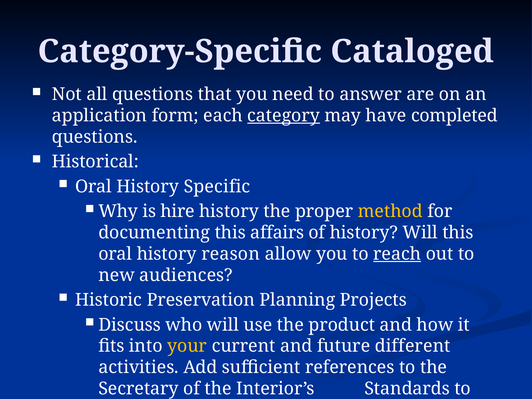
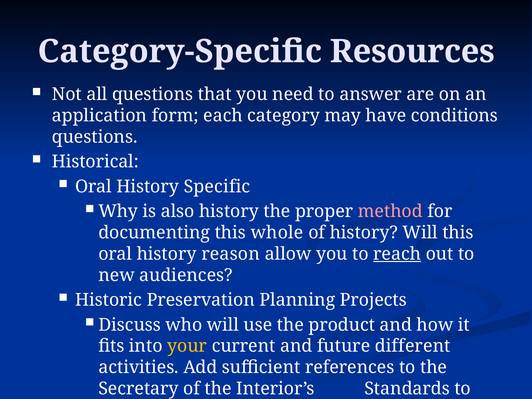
Cataloged: Cataloged -> Resources
category underline: present -> none
completed: completed -> conditions
hire: hire -> also
method colour: yellow -> pink
affairs: affairs -> whole
